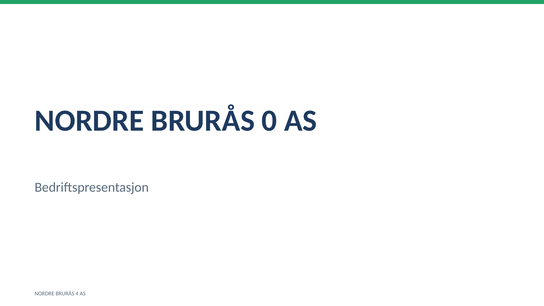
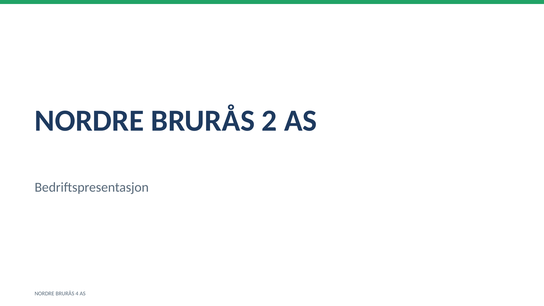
0: 0 -> 2
